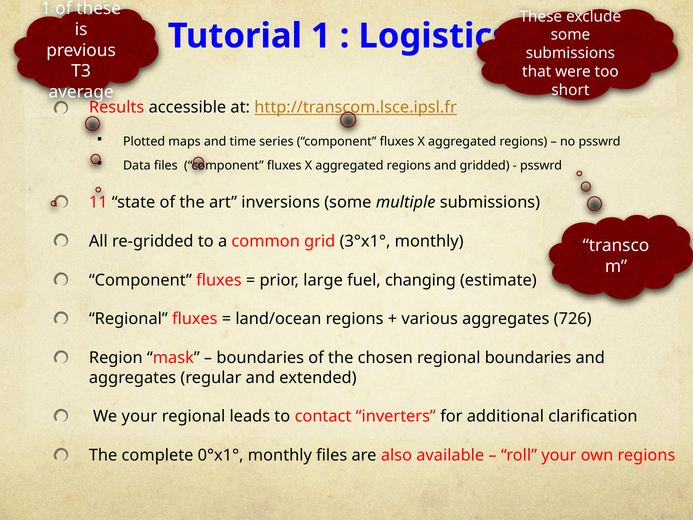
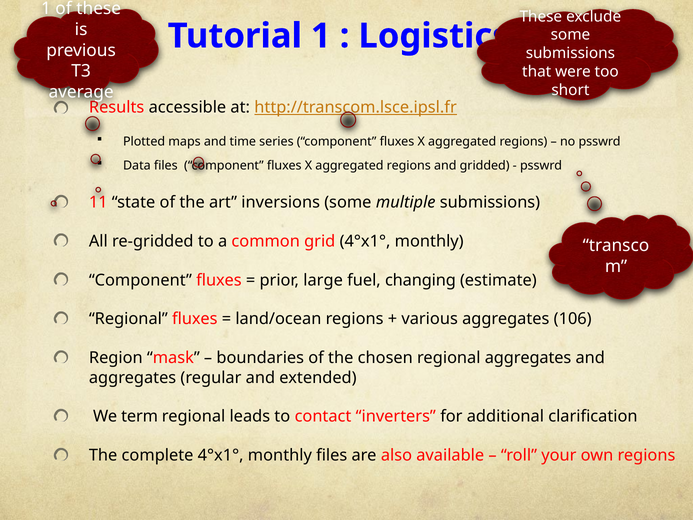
grid 3°x1°: 3°x1° -> 4°x1°
726: 726 -> 106
regional boundaries: boundaries -> aggregates
We your: your -> term
complete 0°x1°: 0°x1° -> 4°x1°
